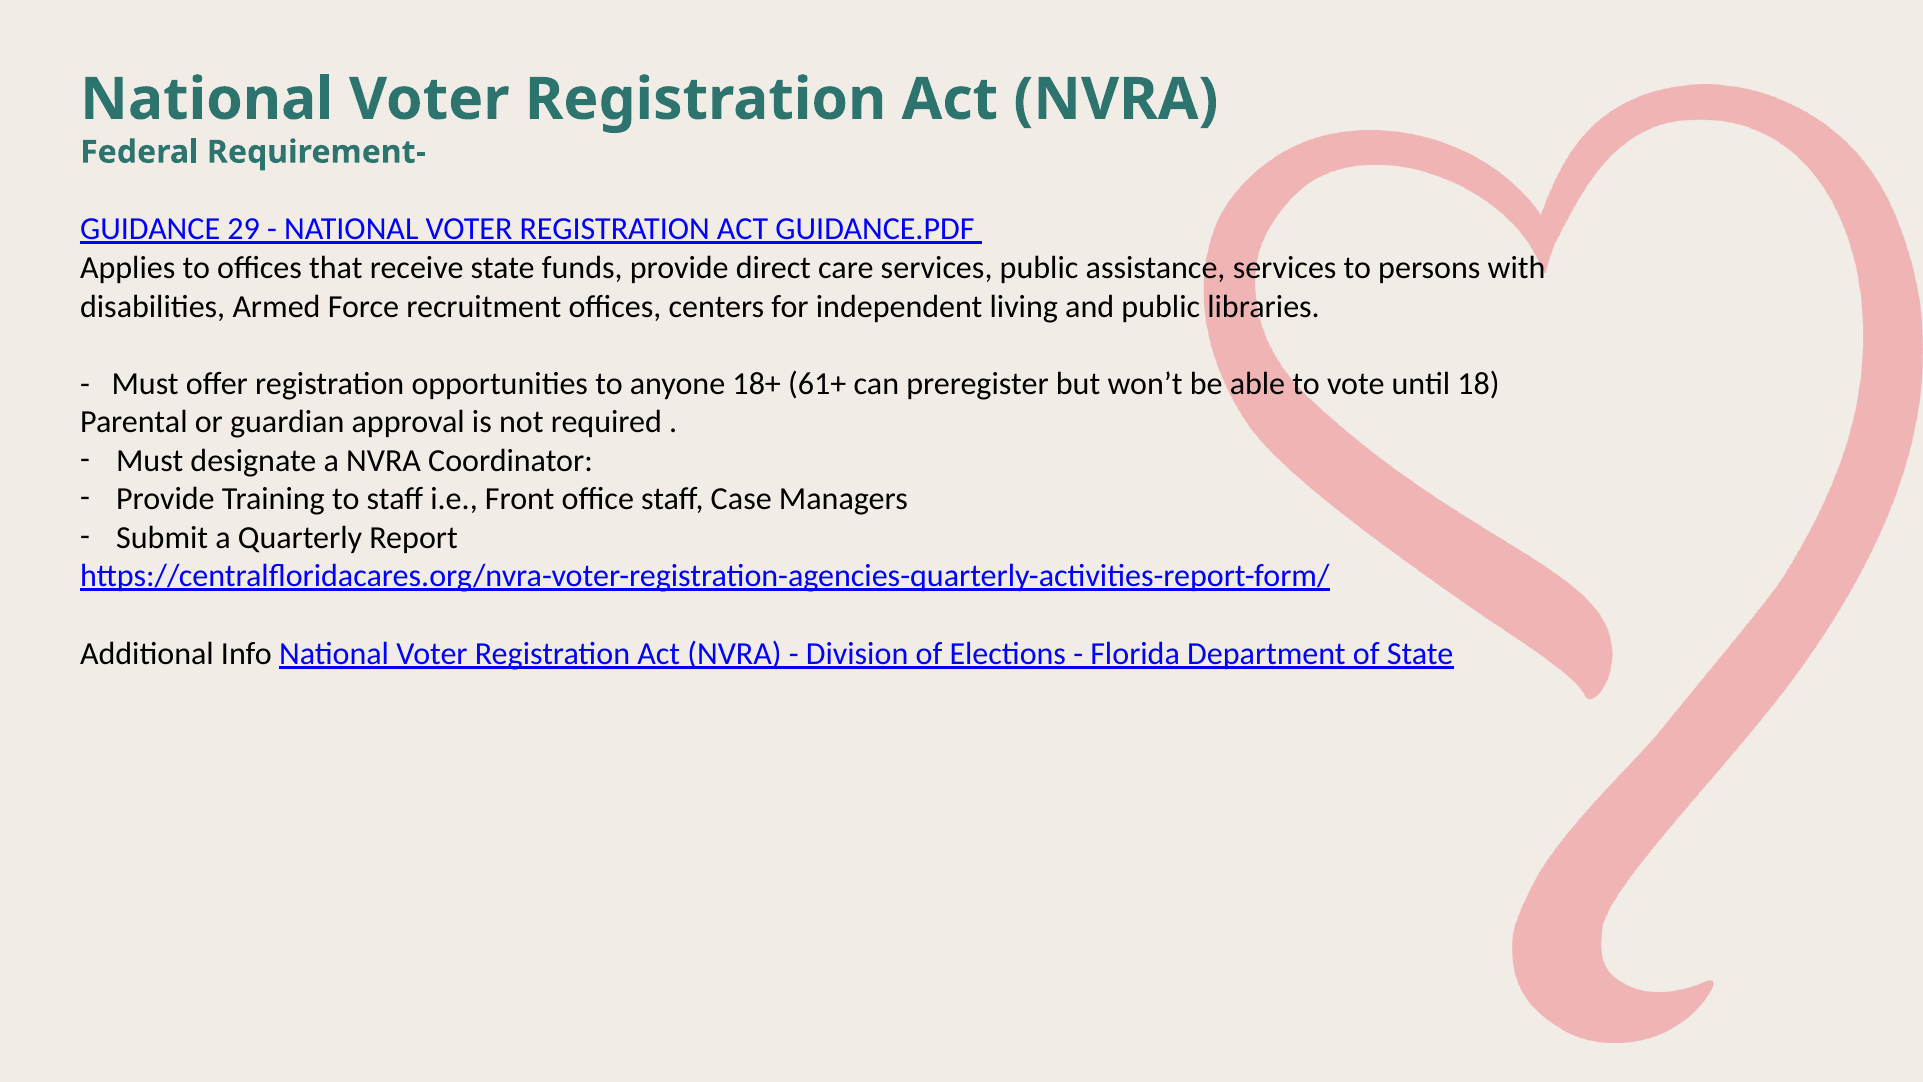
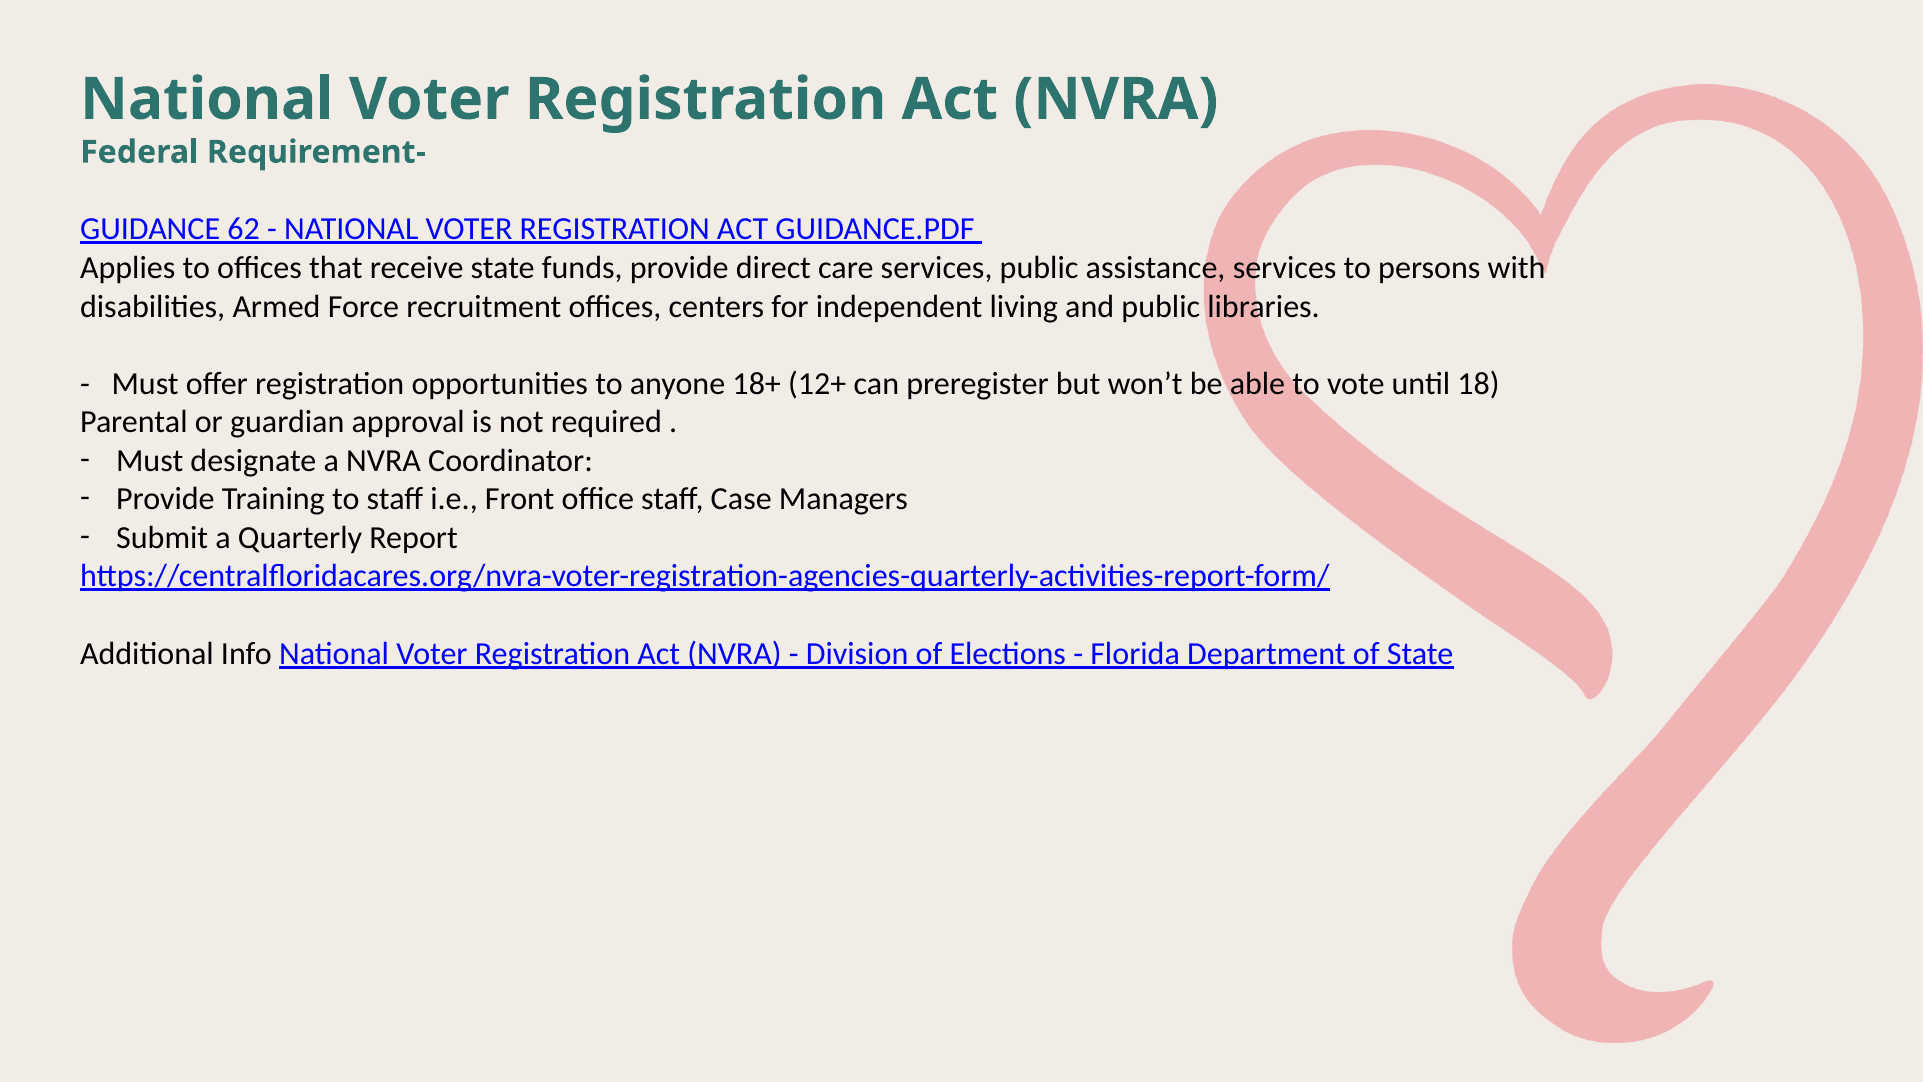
29: 29 -> 62
61+: 61+ -> 12+
